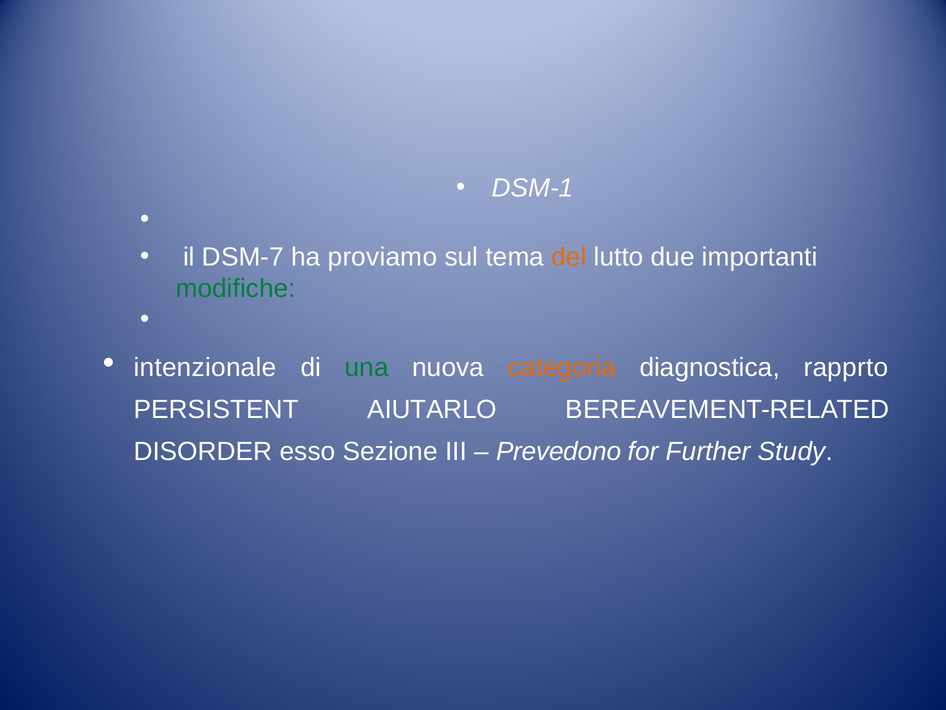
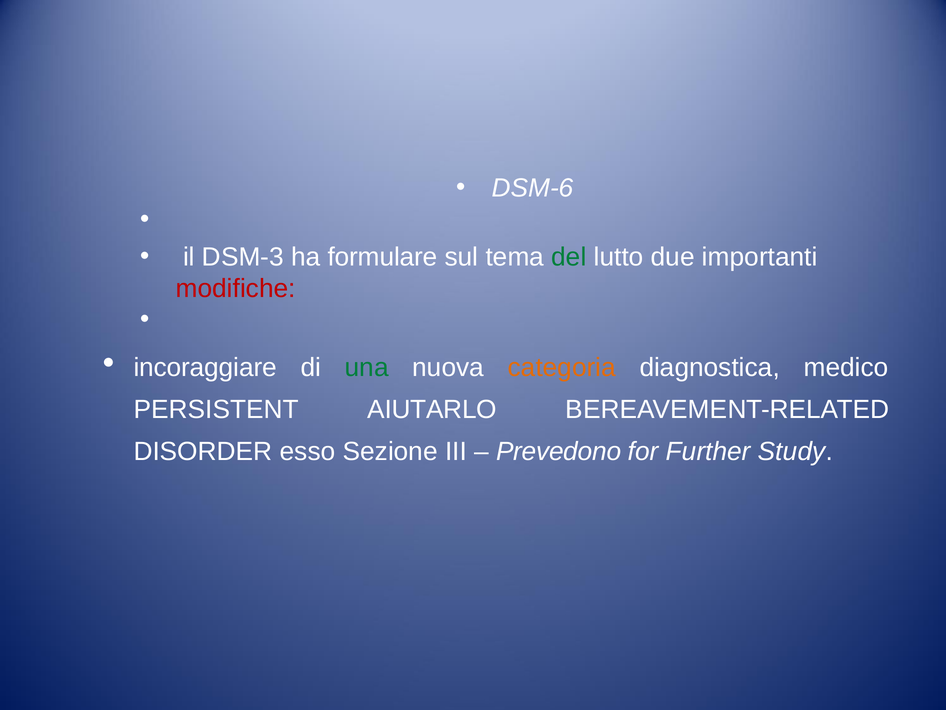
DSM-1: DSM-1 -> DSM-6
DSM-7: DSM-7 -> DSM-3
proviamo: proviamo -> formulare
del colour: orange -> green
modifiche colour: green -> red
intenzionale: intenzionale -> incoraggiare
rapprto: rapprto -> medico
